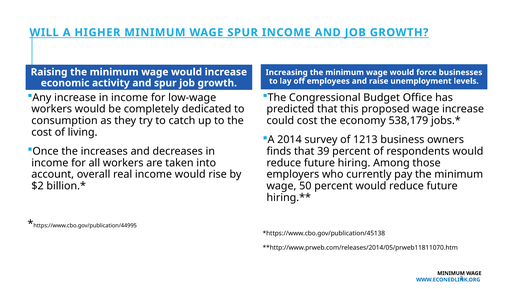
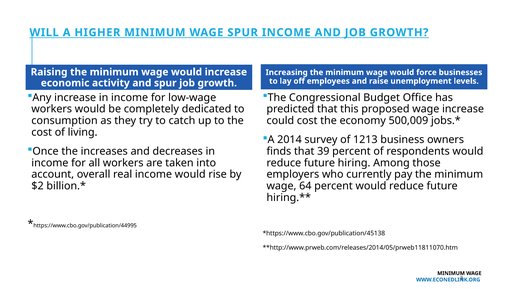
538,179: 538,179 -> 500,009
50: 50 -> 64
